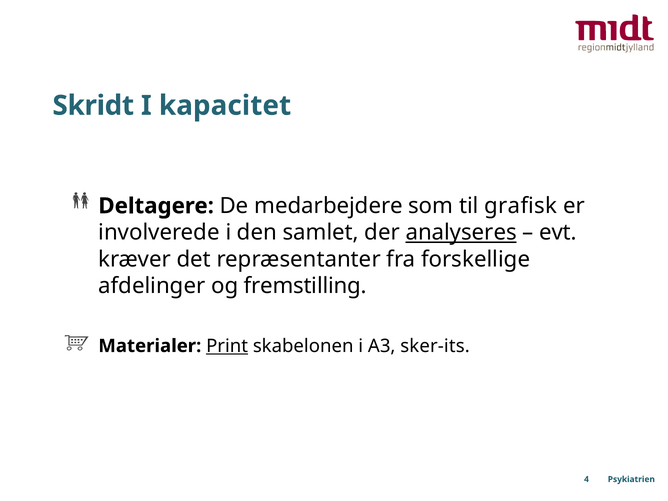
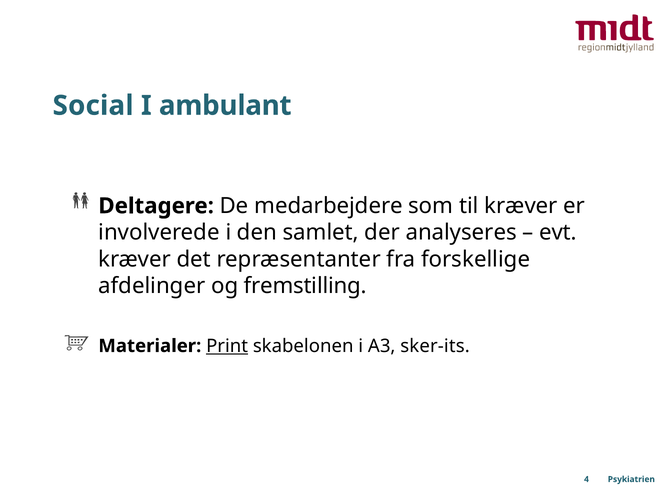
Skridt: Skridt -> Social
kapacitet: kapacitet -> ambulant
til grafisk: grafisk -> kræver
analyseres underline: present -> none
